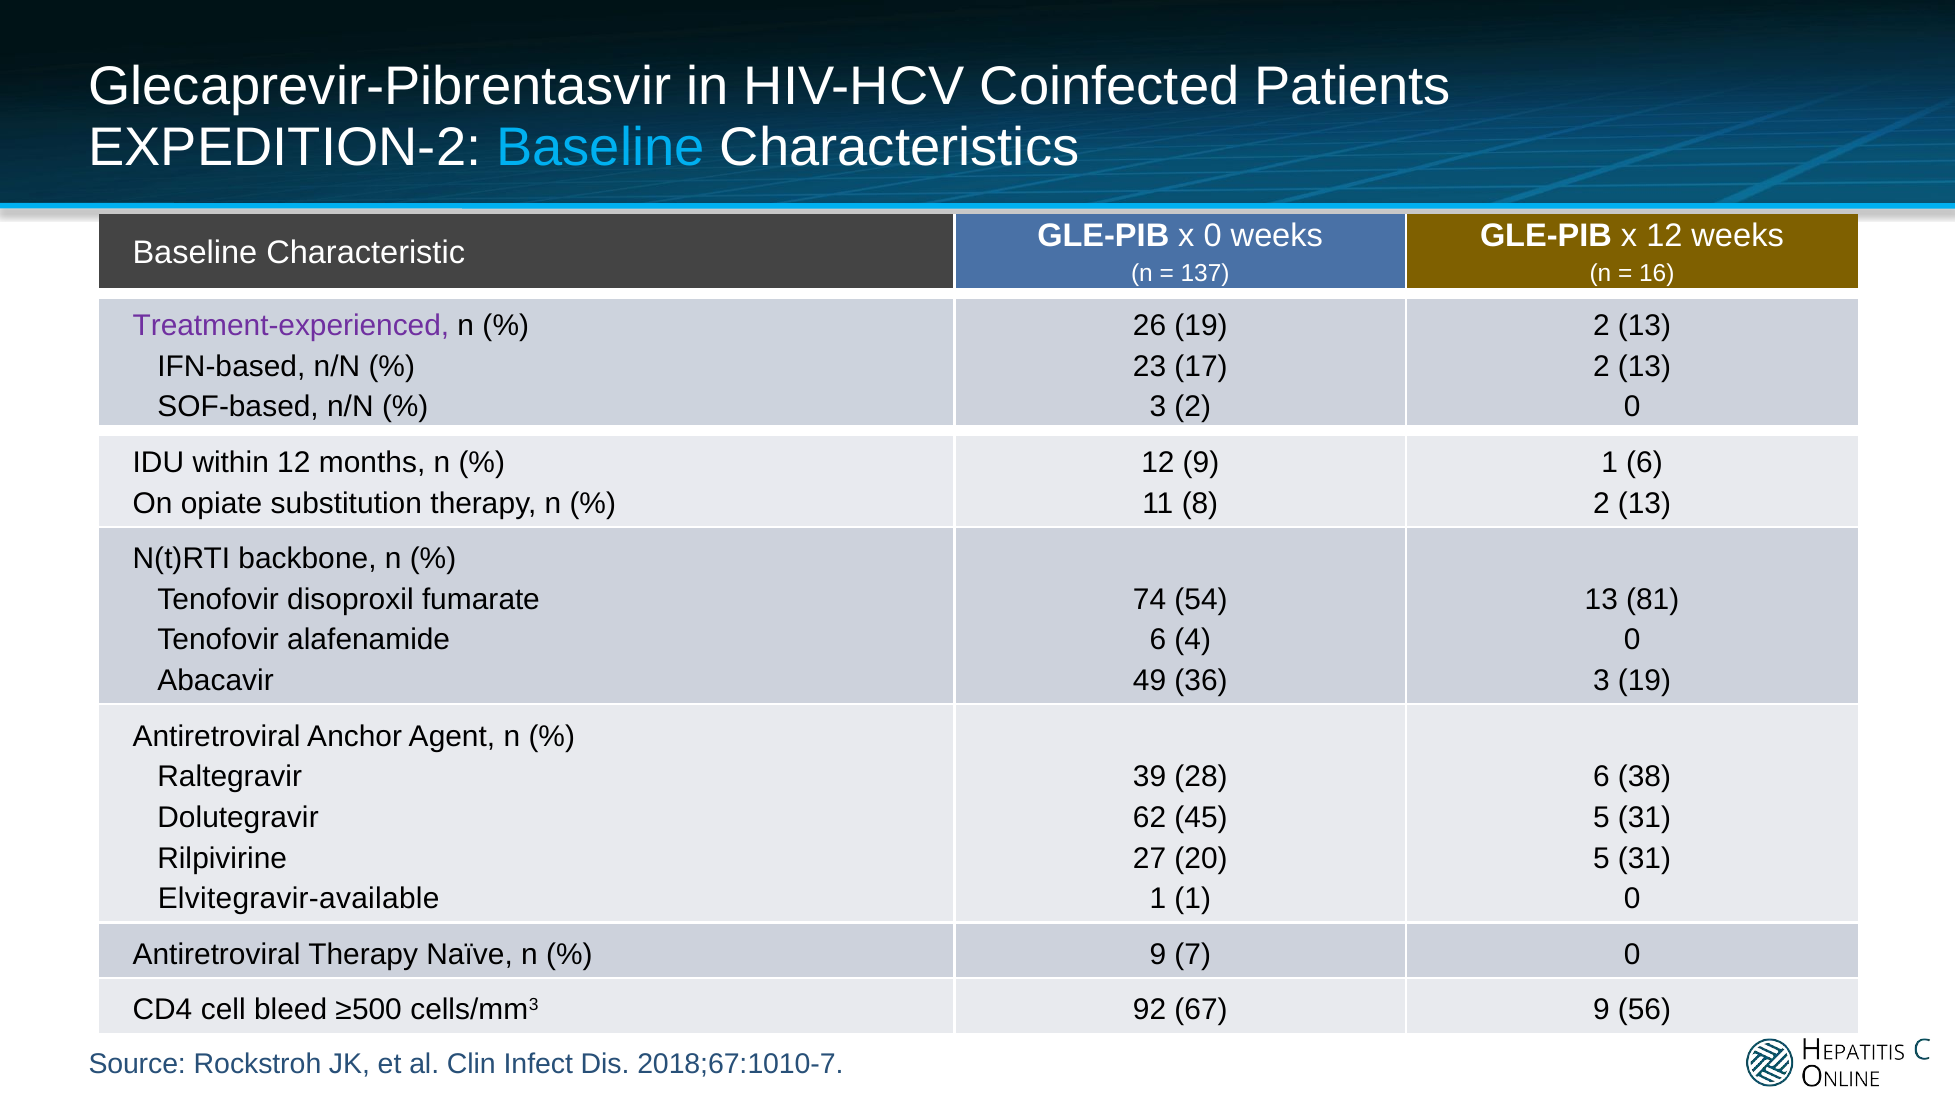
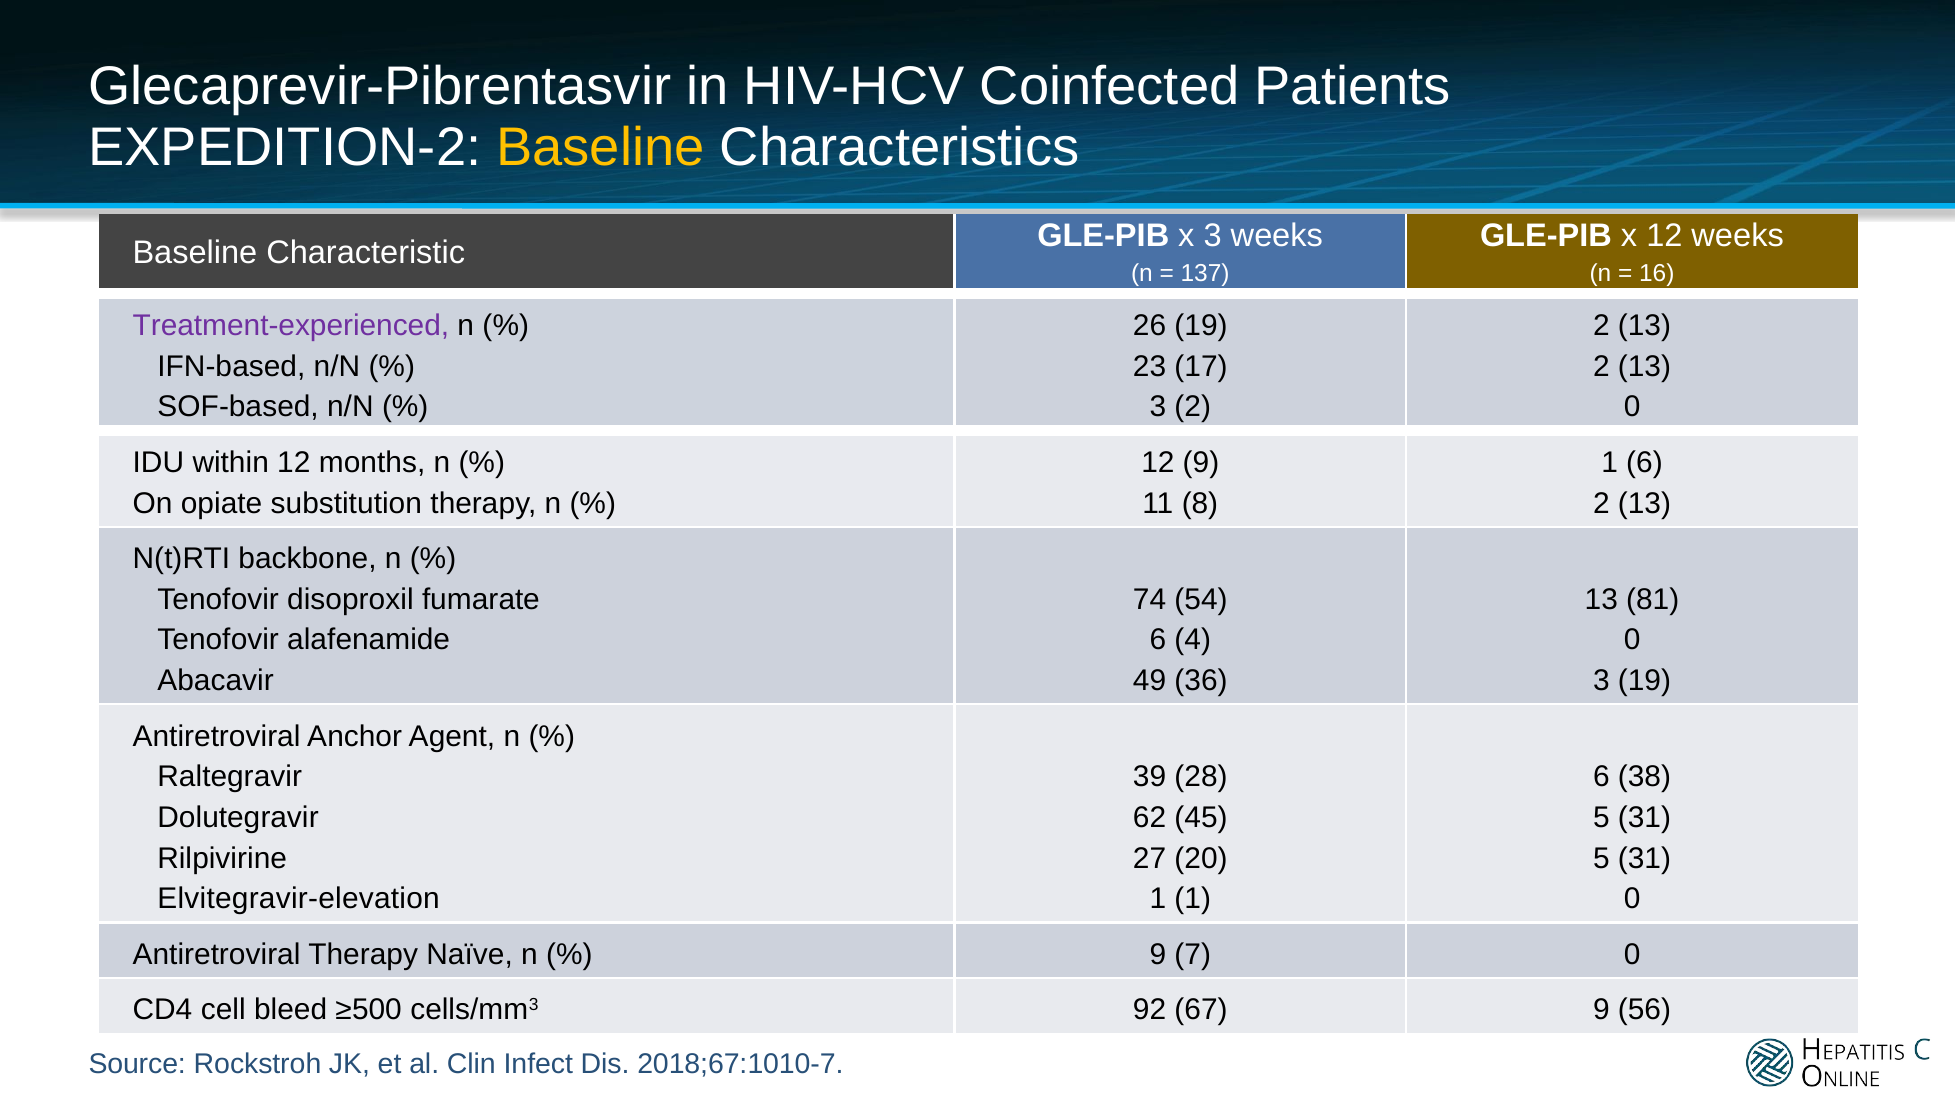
Baseline at (601, 147) colour: light blue -> yellow
x 0: 0 -> 3
Elvitegravir-available: Elvitegravir-available -> Elvitegravir-elevation
